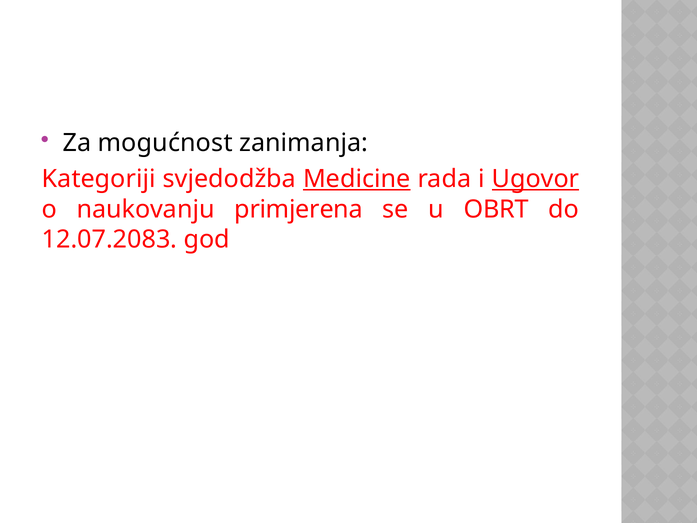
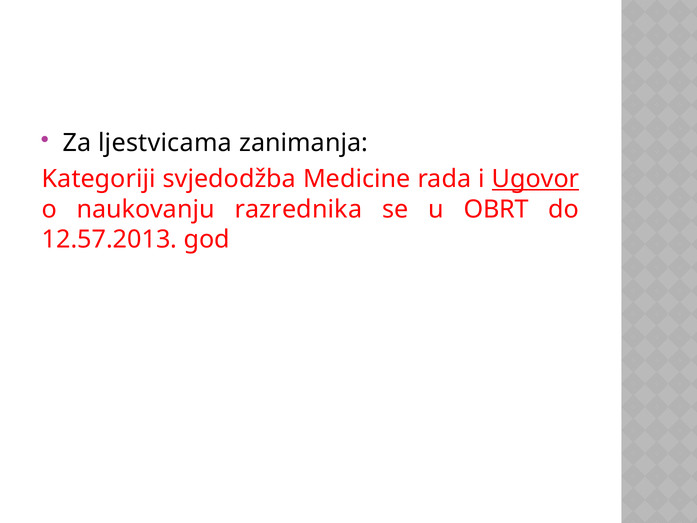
mogućnost: mogućnost -> ljestvicama
Medicine underline: present -> none
primjerena: primjerena -> razrednika
12.07.2083: 12.07.2083 -> 12.57.2013
